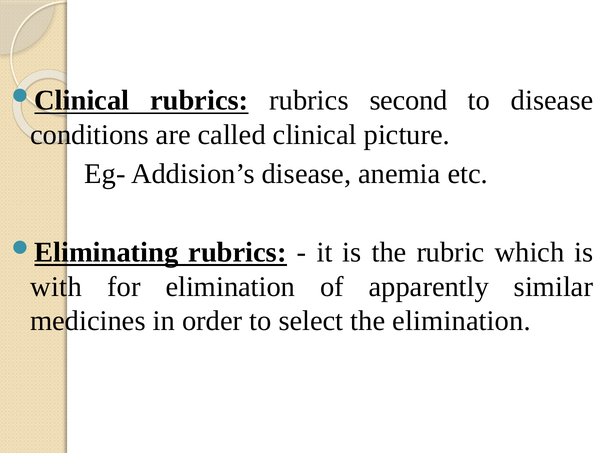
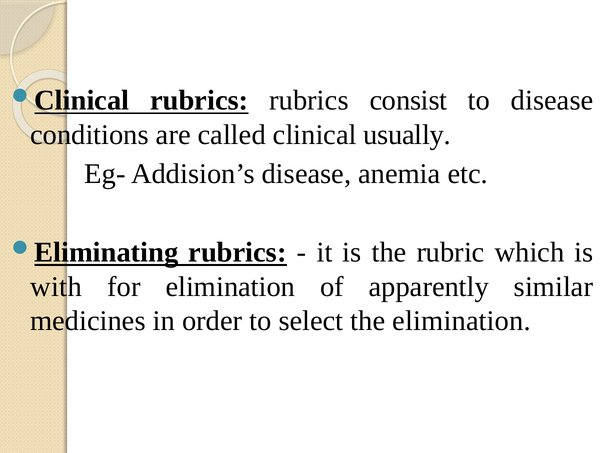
second: second -> consist
picture: picture -> usually
